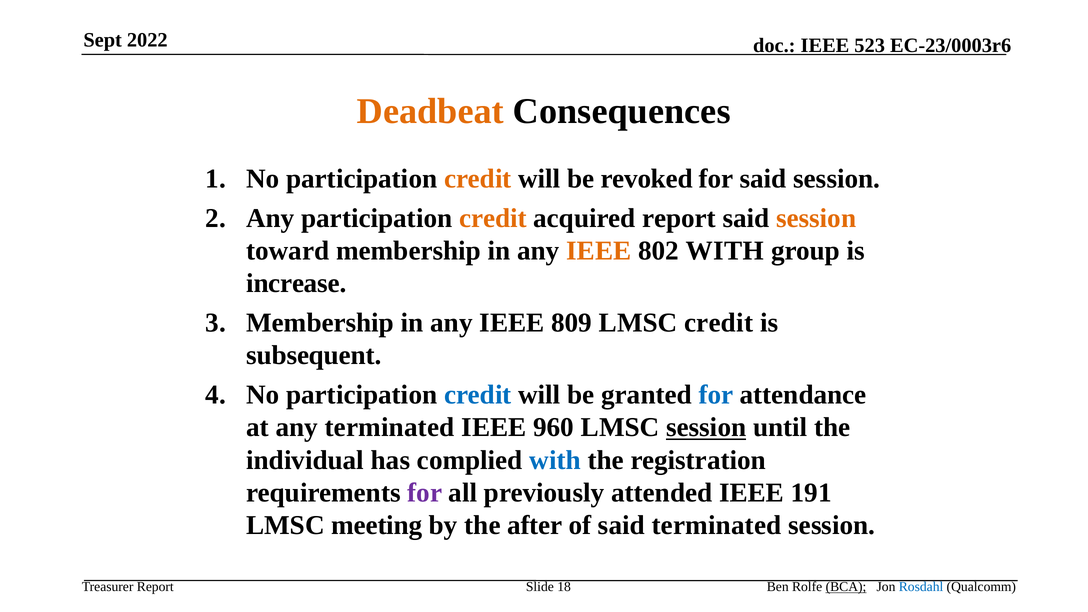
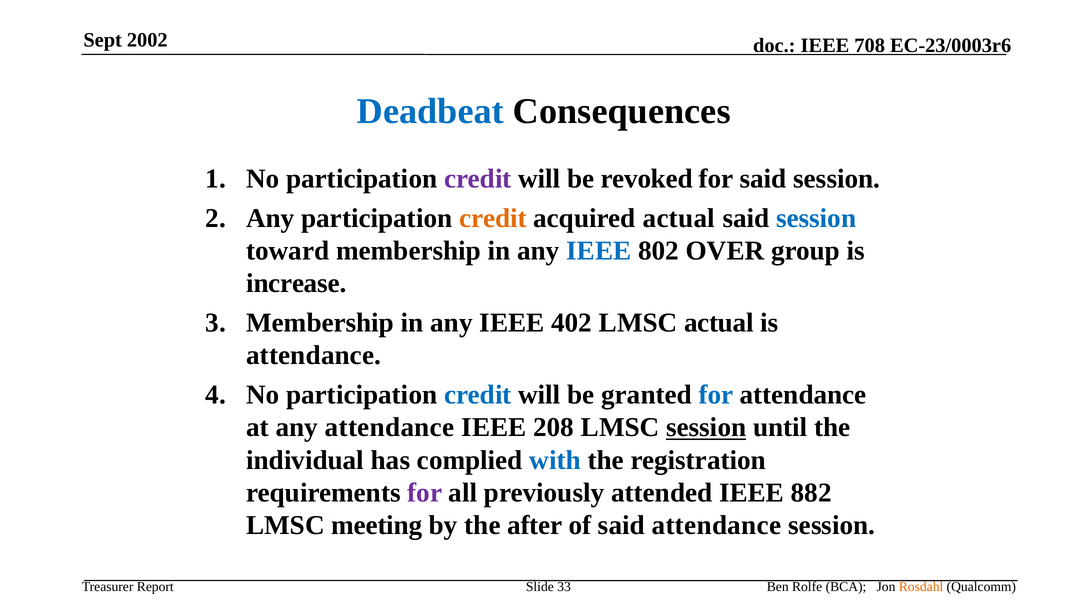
2022: 2022 -> 2002
523: 523 -> 708
Deadbeat colour: orange -> blue
credit at (478, 179) colour: orange -> purple
acquired report: report -> actual
session at (816, 218) colour: orange -> blue
IEEE at (599, 251) colour: orange -> blue
802 WITH: WITH -> OVER
809: 809 -> 402
LMSC credit: credit -> actual
subsequent at (314, 355): subsequent -> attendance
any terminated: terminated -> attendance
960: 960 -> 208
191: 191 -> 882
said terminated: terminated -> attendance
18: 18 -> 33
BCA underline: present -> none
Rosdahl colour: blue -> orange
